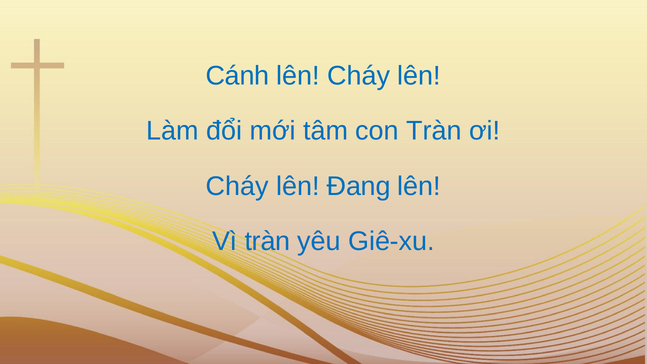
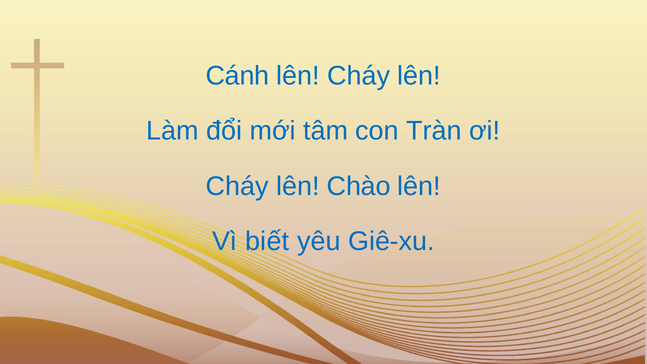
Đang: Đang -> Chào
Vì tràn: tràn -> biết
